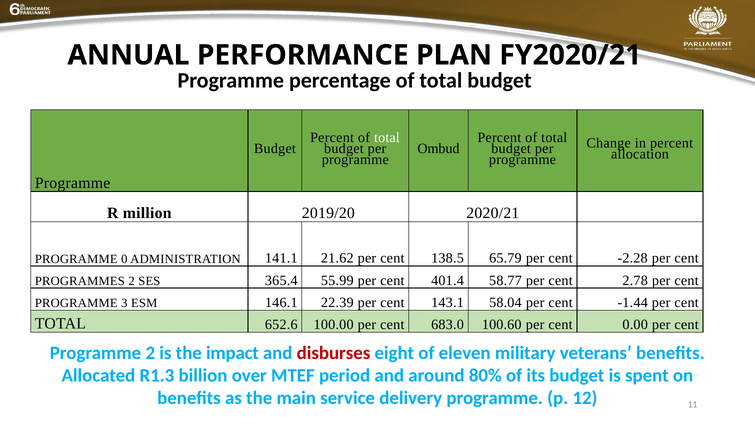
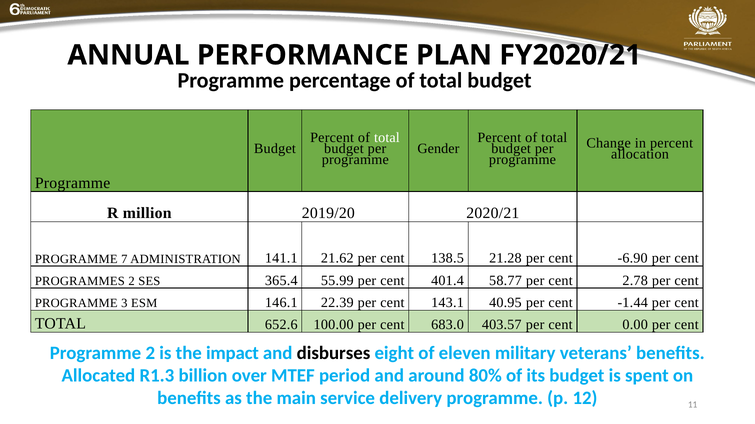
Ombud: Ombud -> Gender
0: 0 -> 7
65.79: 65.79 -> 21.28
-2.28: -2.28 -> -6.90
58.04: 58.04 -> 40.95
100.60: 100.60 -> 403.57
disburses colour: red -> black
